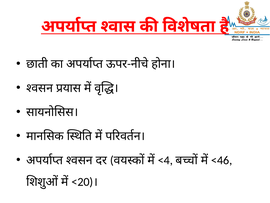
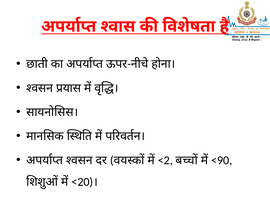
<4: <4 -> <2
<46: <46 -> <90
